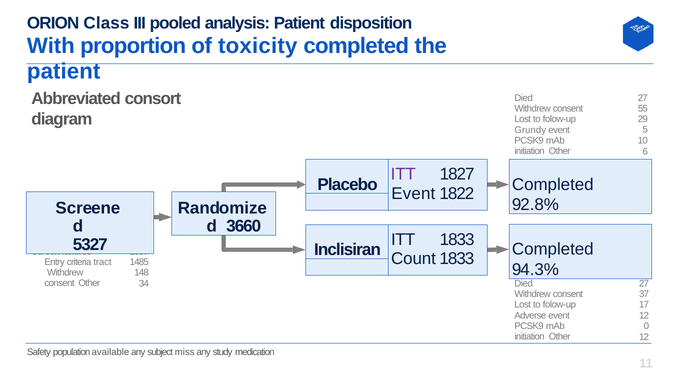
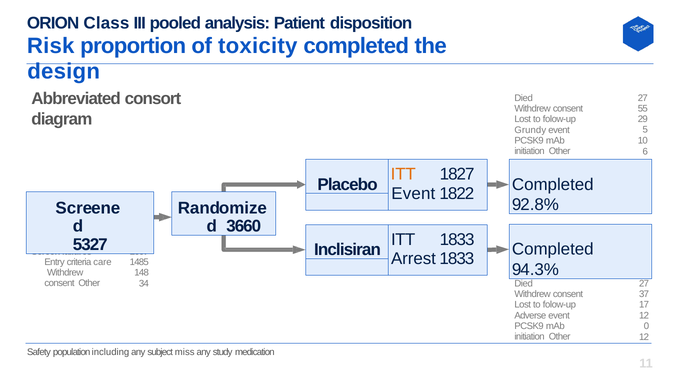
With: With -> Risk
patient at (64, 72): patient -> design
ITT at (403, 174) colour: purple -> orange
Count: Count -> Arrest
tract: tract -> care
available: available -> including
